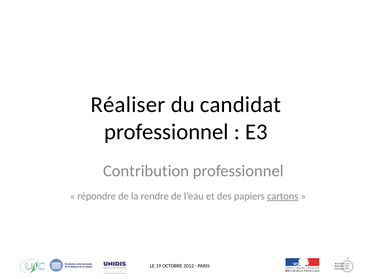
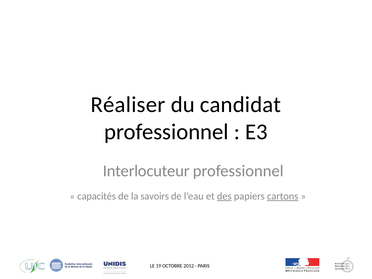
Contribution: Contribution -> Interlocuteur
répondre: répondre -> capacités
rendre: rendre -> savoirs
des underline: none -> present
